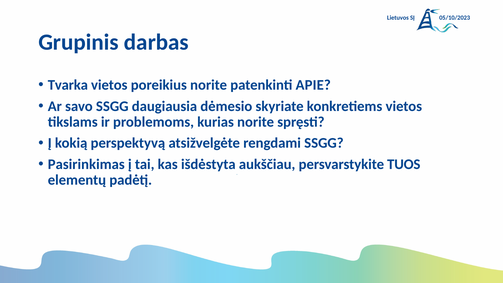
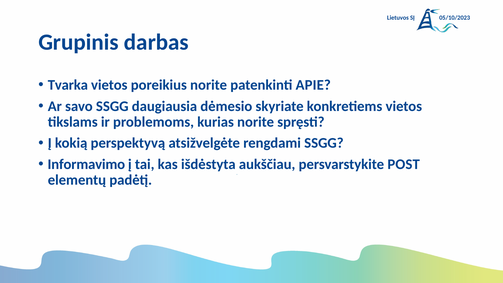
Pasirinkimas: Pasirinkimas -> Informavimo
TUOS: TUOS -> POST
